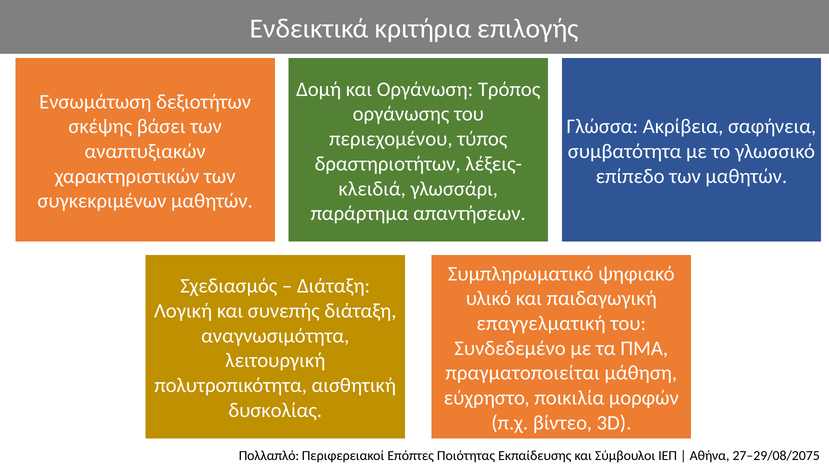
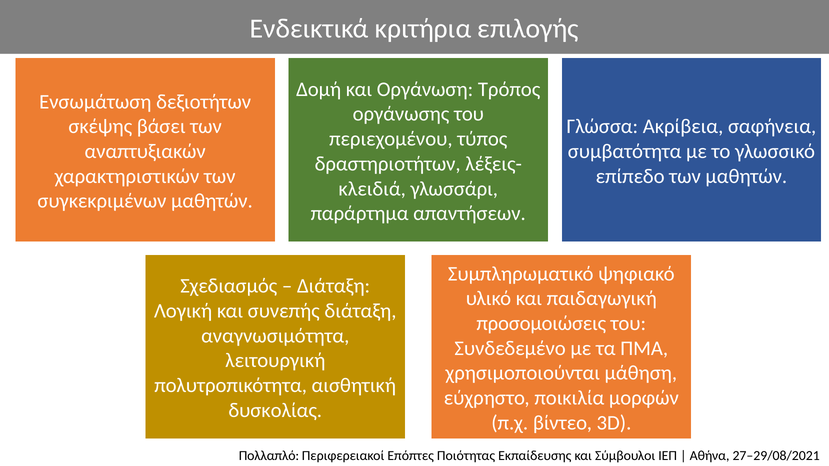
επαγγελματική: επαγγελματική -> προσομοιώσεις
πραγματοποιείται: πραγματοποιείται -> χρησιμοποιούνται
27–29/08/2075: 27–29/08/2075 -> 27–29/08/2021
